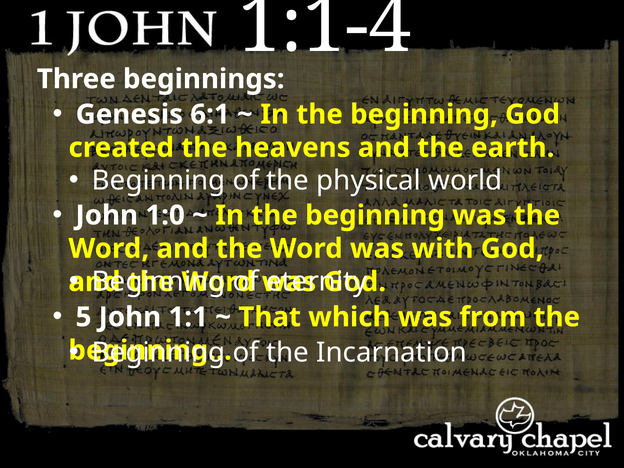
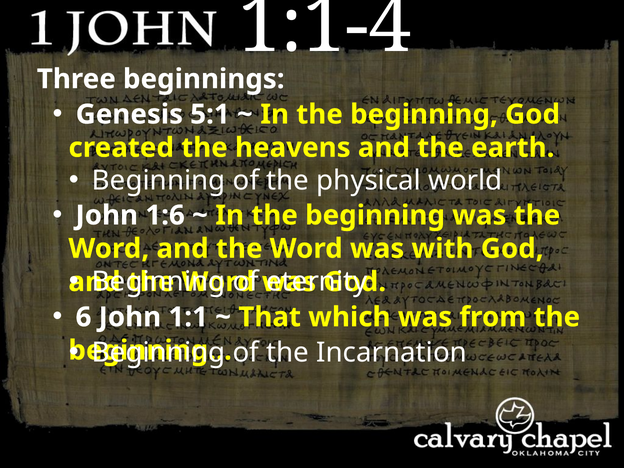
6:1: 6:1 -> 5:1
1:0: 1:0 -> 1:6
5: 5 -> 6
